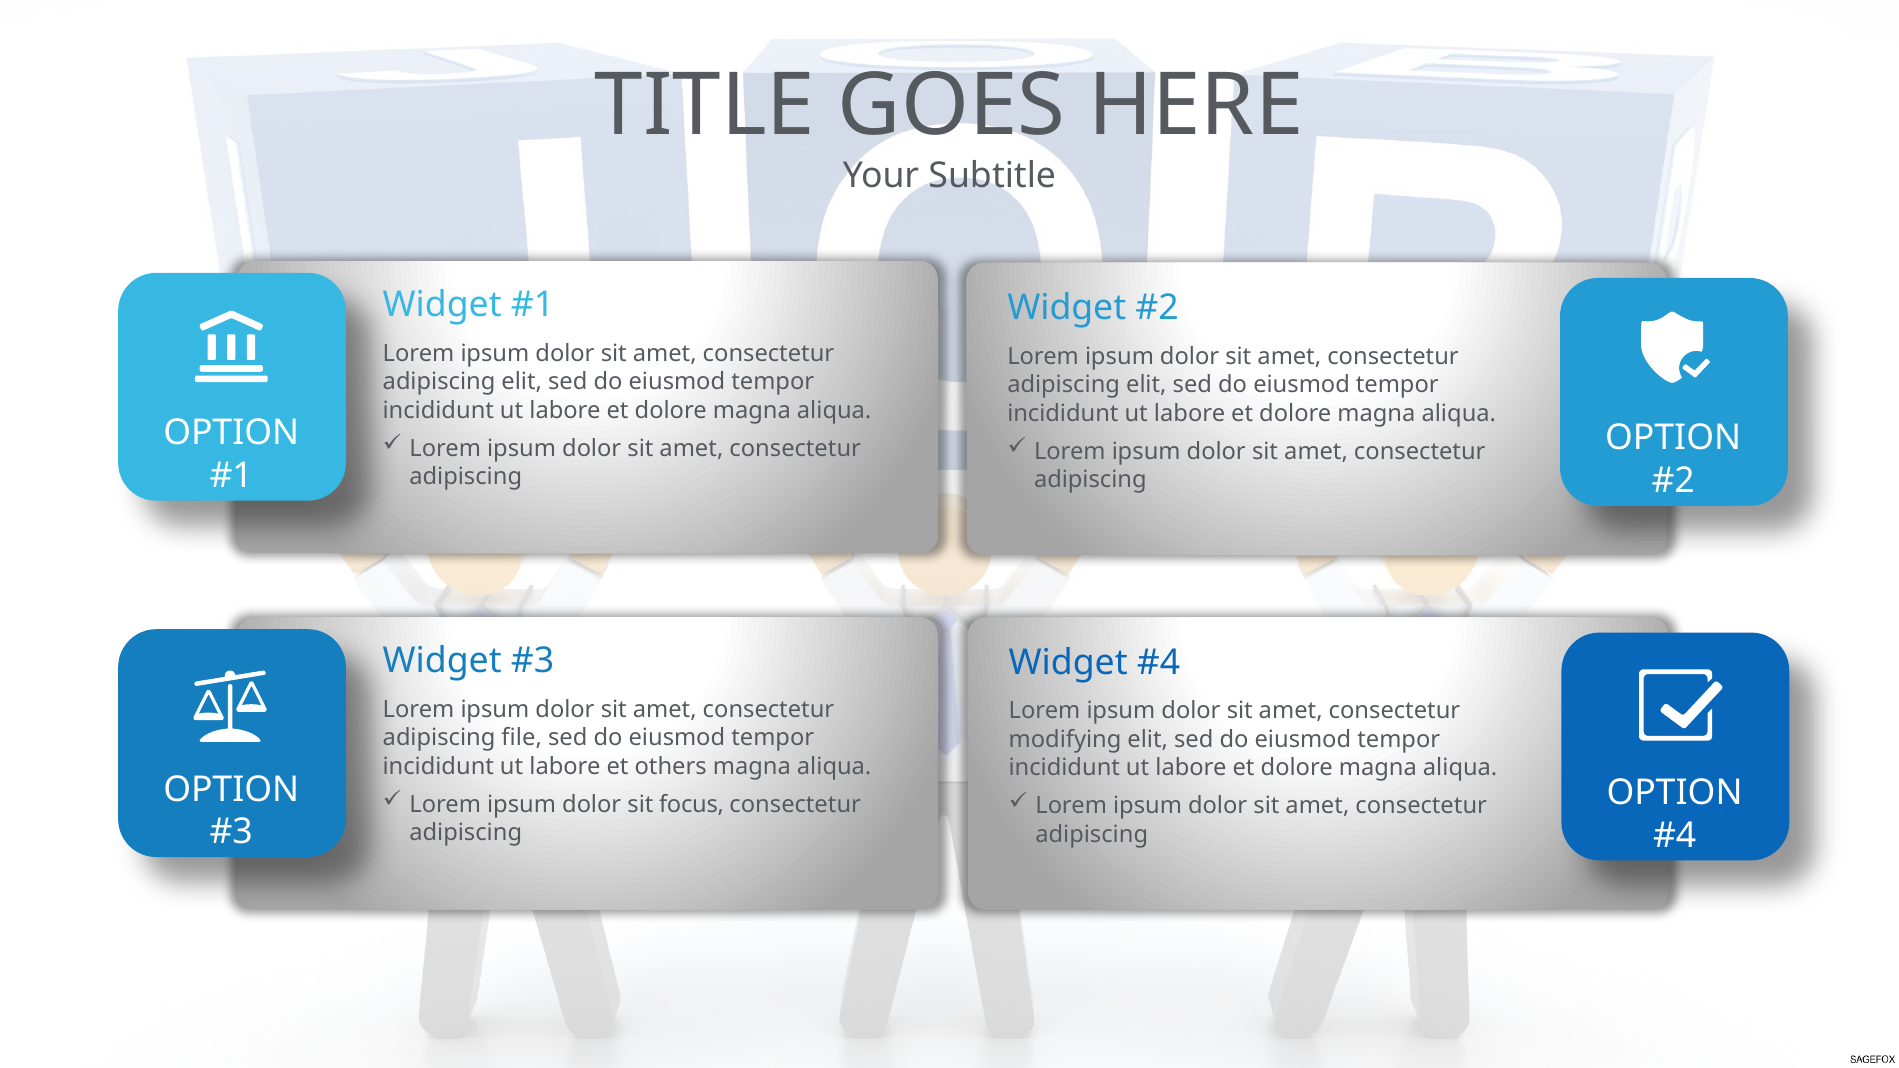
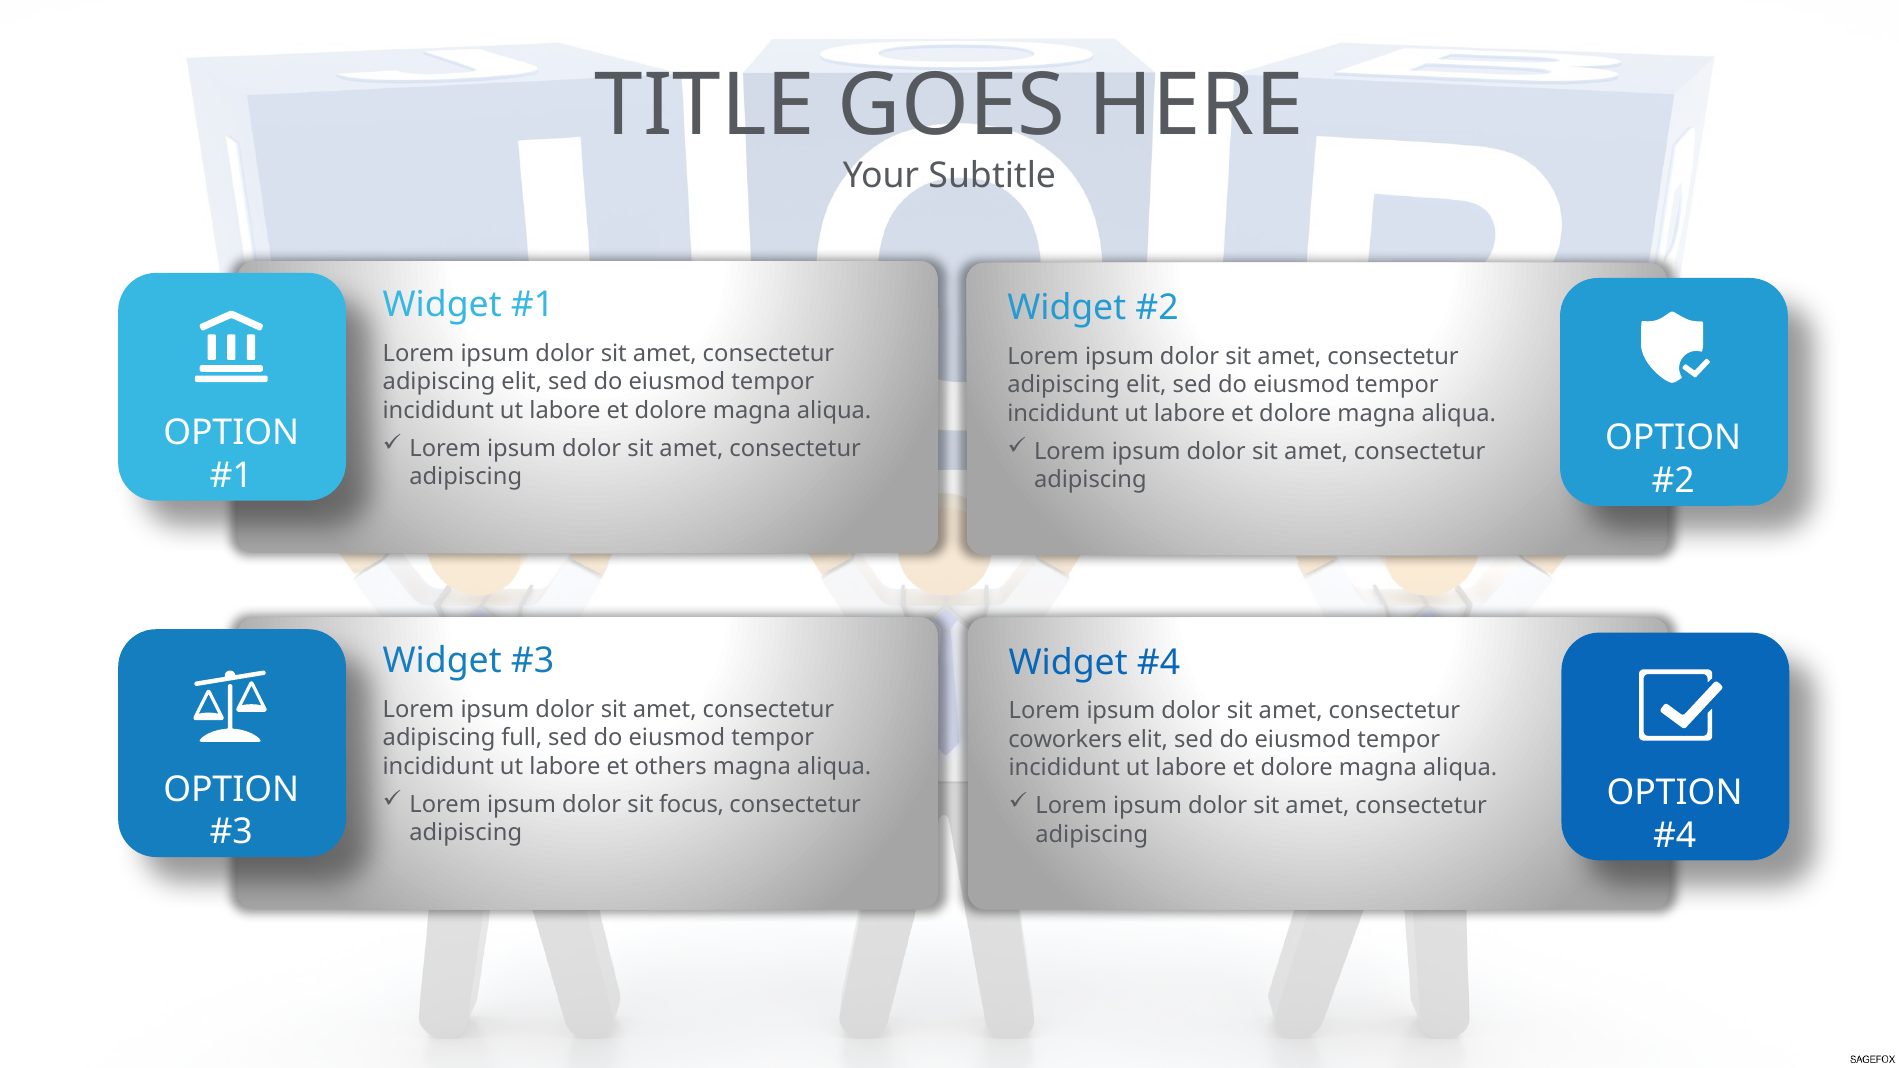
file: file -> full
modifying: modifying -> coworkers
